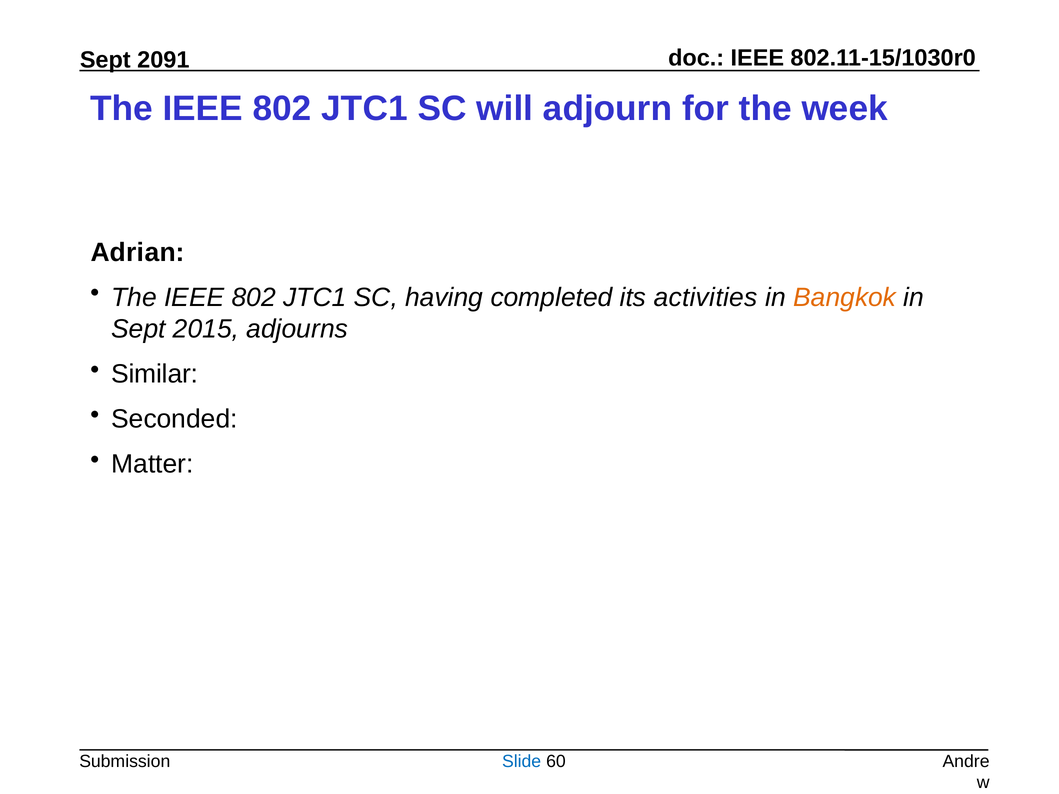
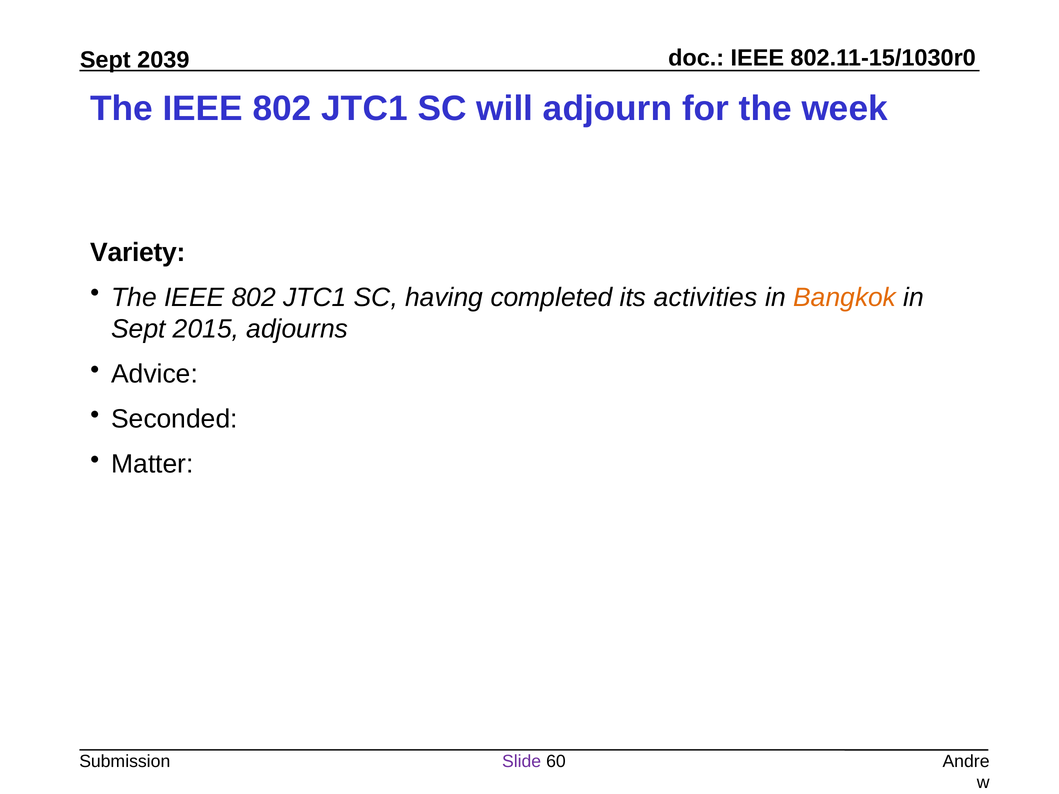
2091: 2091 -> 2039
Adrian: Adrian -> Variety
Similar: Similar -> Advice
Slide colour: blue -> purple
